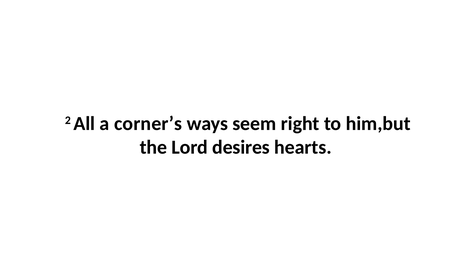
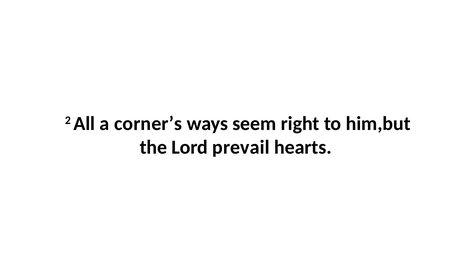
desires: desires -> prevail
